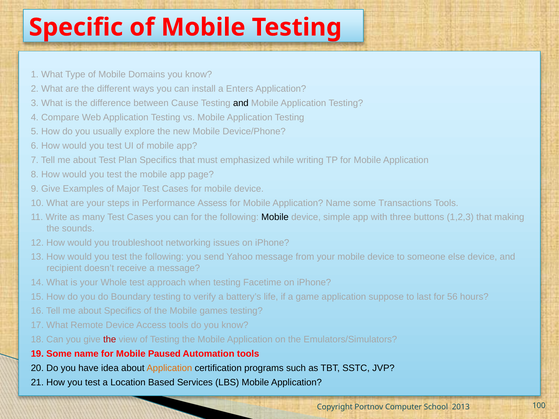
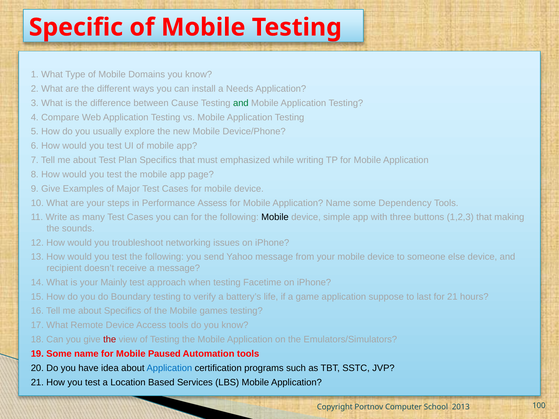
Enters: Enters -> Needs
and at (241, 103) colour: black -> green
Transactions: Transactions -> Dependency
Whole: Whole -> Mainly
for 56: 56 -> 21
Application at (169, 368) colour: orange -> blue
